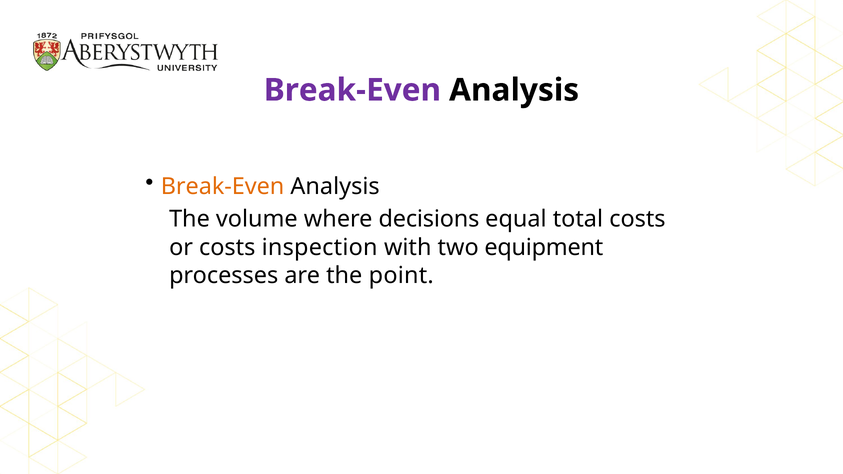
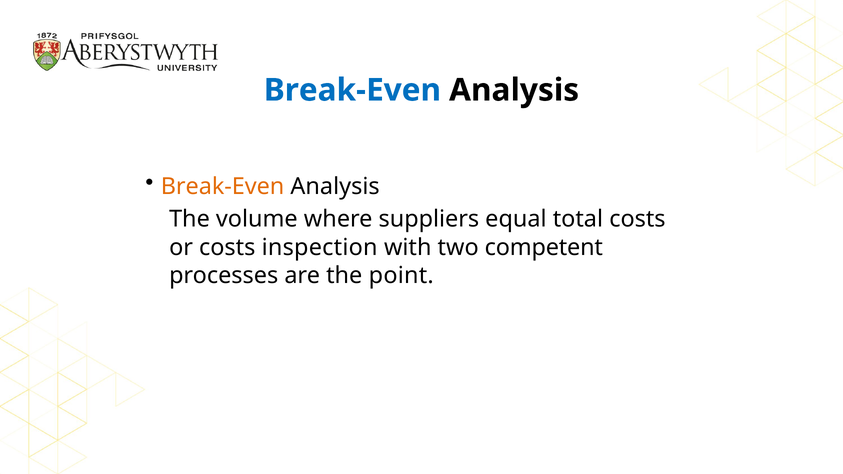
Break-Even at (352, 90) colour: purple -> blue
decisions: decisions -> suppliers
equipment: equipment -> competent
